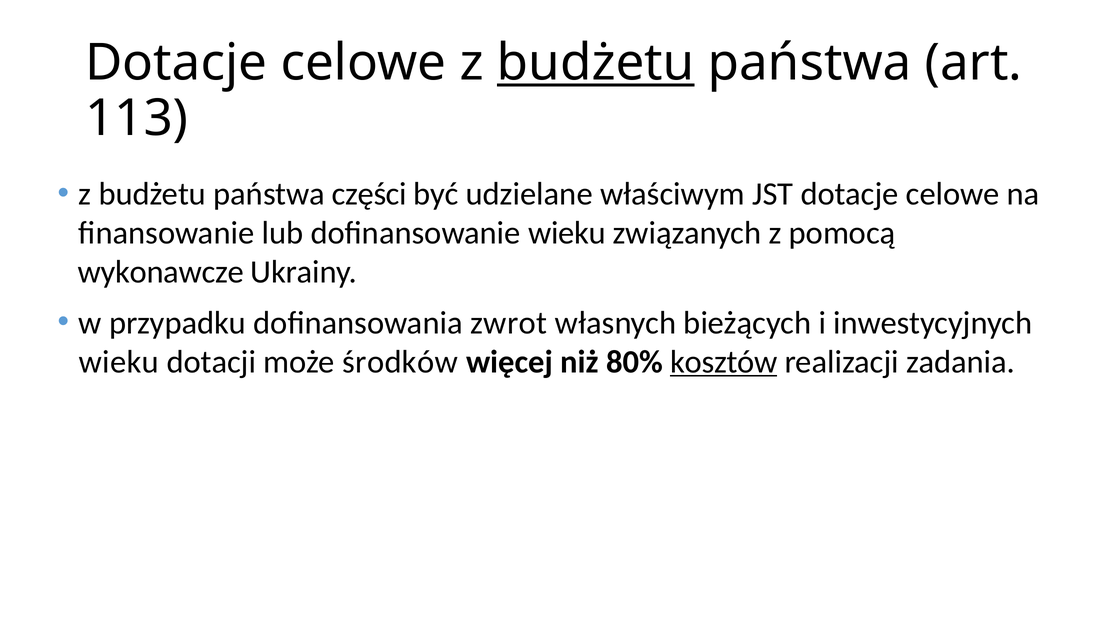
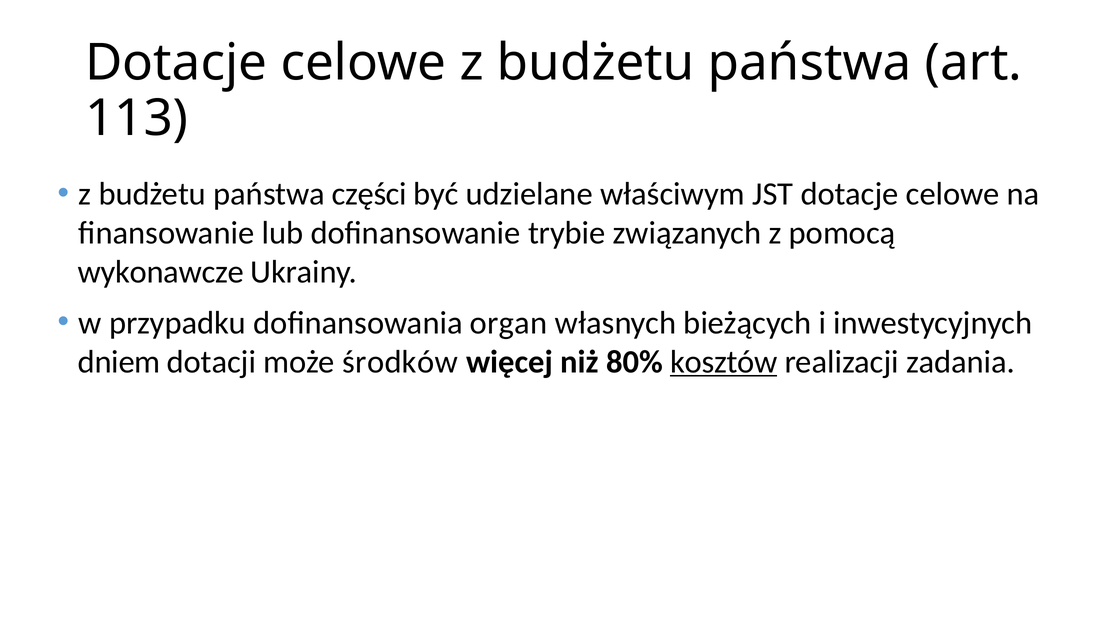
budżetu at (596, 63) underline: present -> none
dofinansowanie wieku: wieku -> trybie
zwrot: zwrot -> organ
wieku at (119, 362): wieku -> dniem
